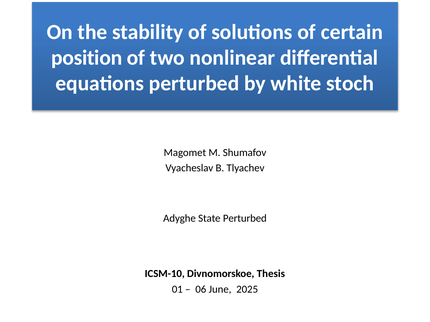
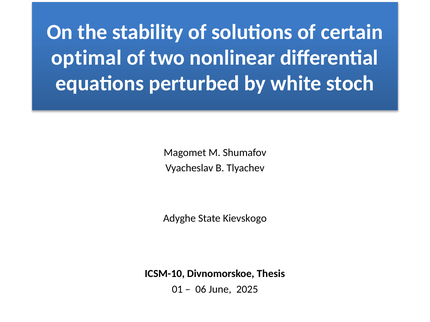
position: position -> optimal
State Perturbed: Perturbed -> Kievskogo
